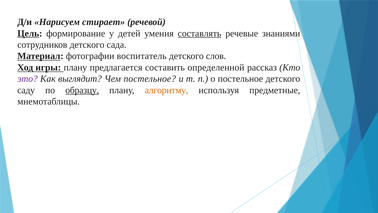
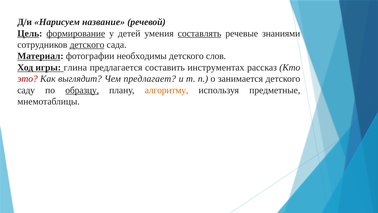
стирает: стирает -> название
формирование underline: none -> present
детского at (87, 45) underline: none -> present
воспитатель: воспитатель -> необходимы
игры плану: плану -> глина
определенной: определенной -> инструментах
это colour: purple -> red
Чем постельное: постельное -> предлагает
о постельное: постельное -> занимается
